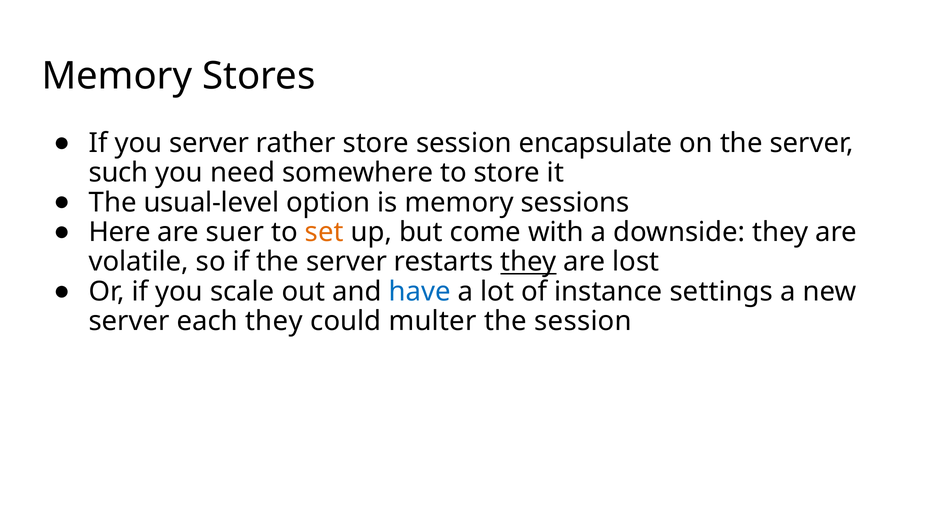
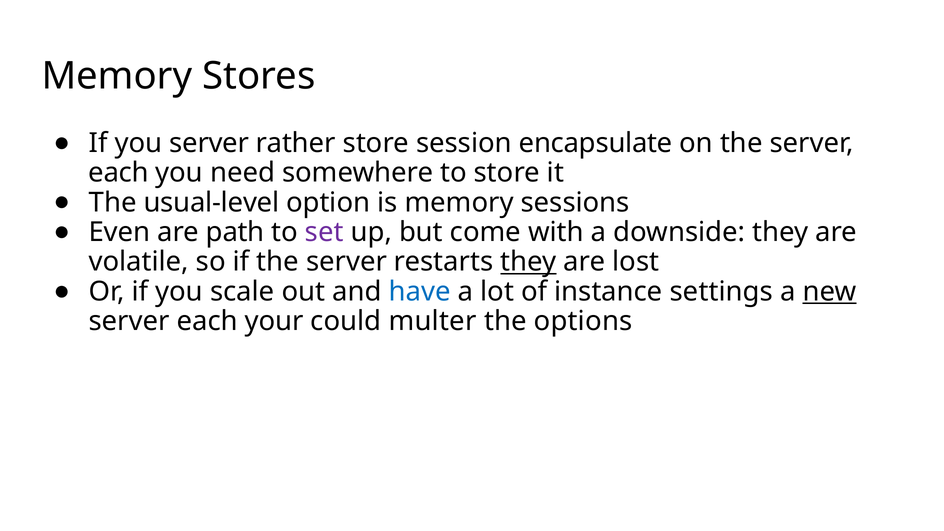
such at (119, 173): such -> each
Here: Here -> Even
suer: suer -> path
set colour: orange -> purple
new underline: none -> present
each they: they -> your
the session: session -> options
